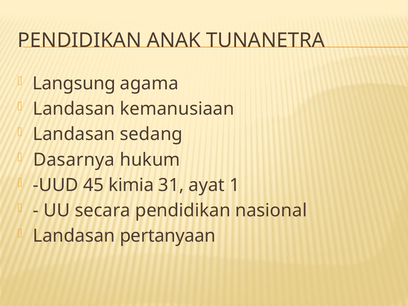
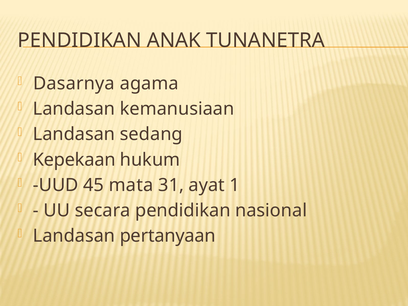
Langsung: Langsung -> Dasarnya
Dasarnya: Dasarnya -> Kepekaan
kimia: kimia -> mata
